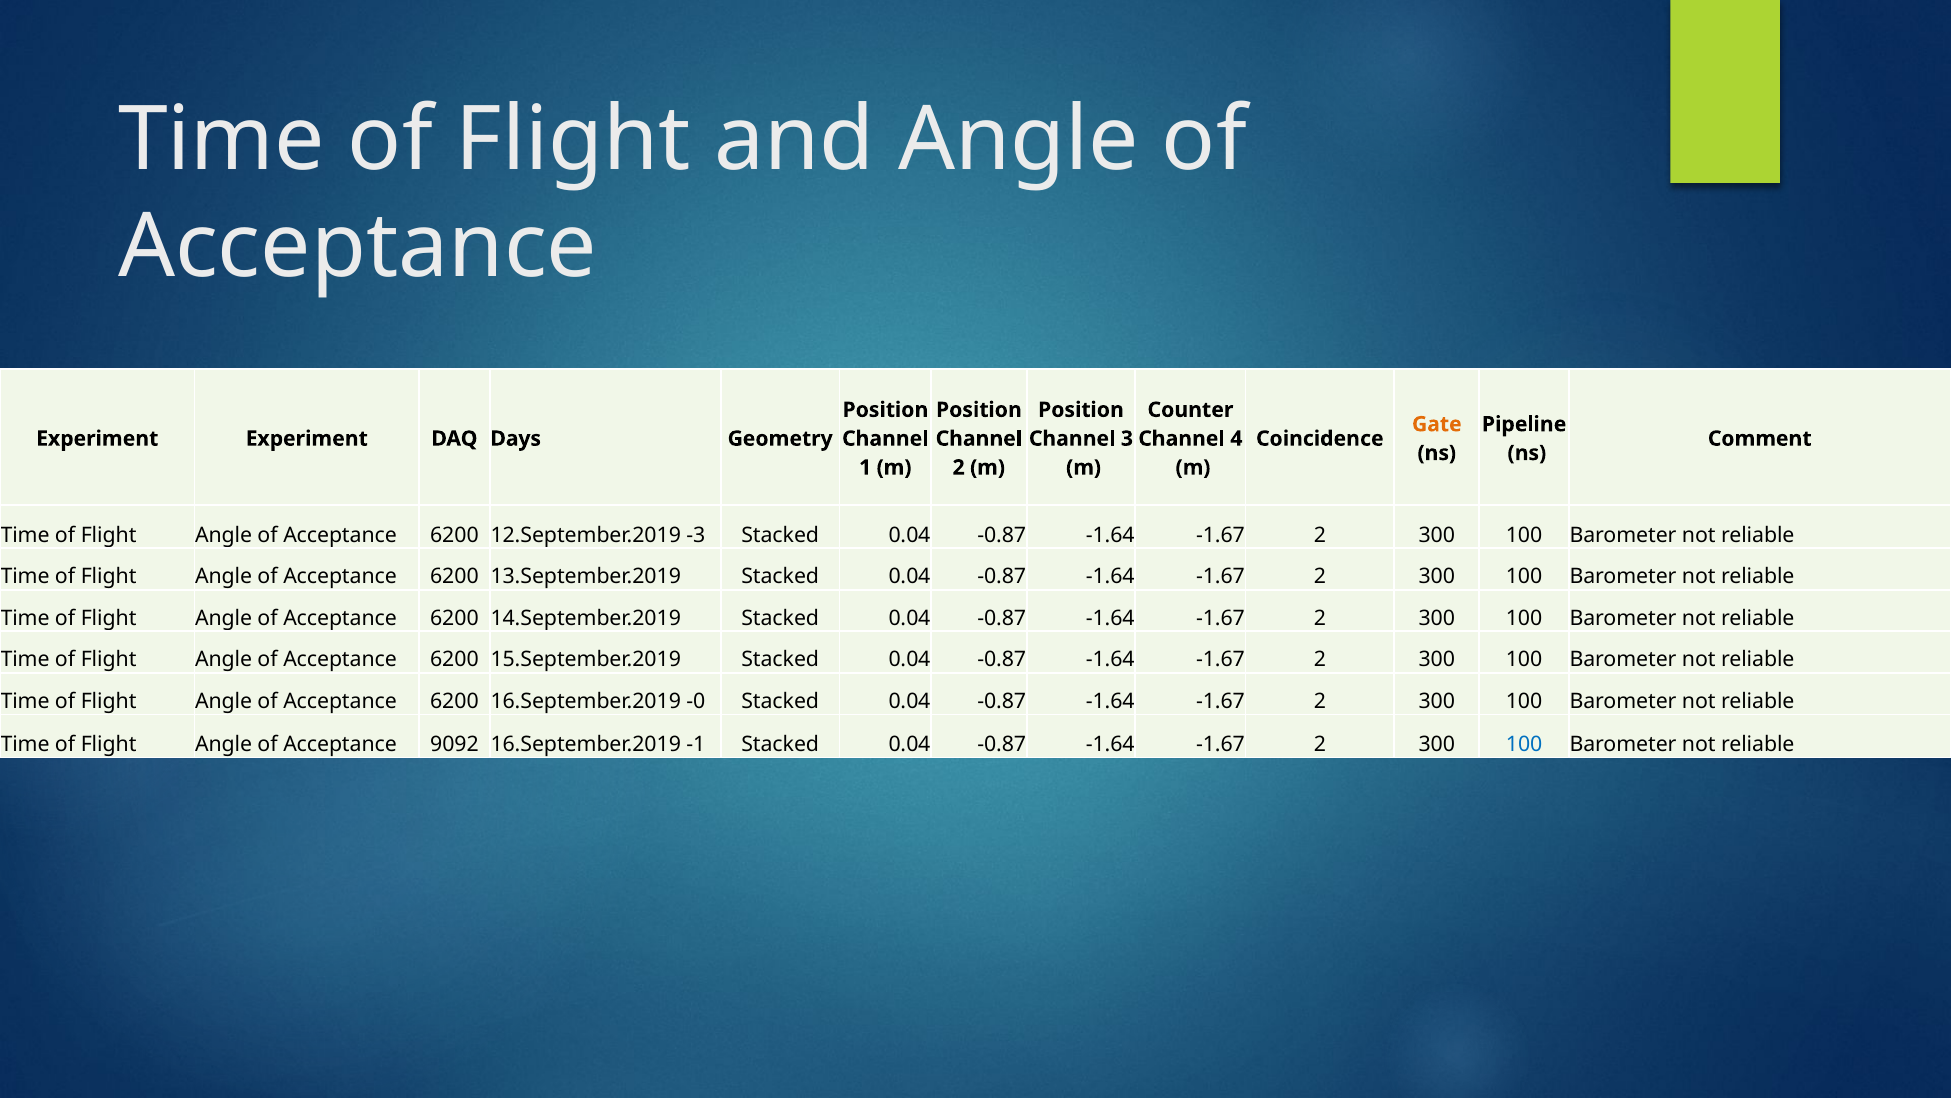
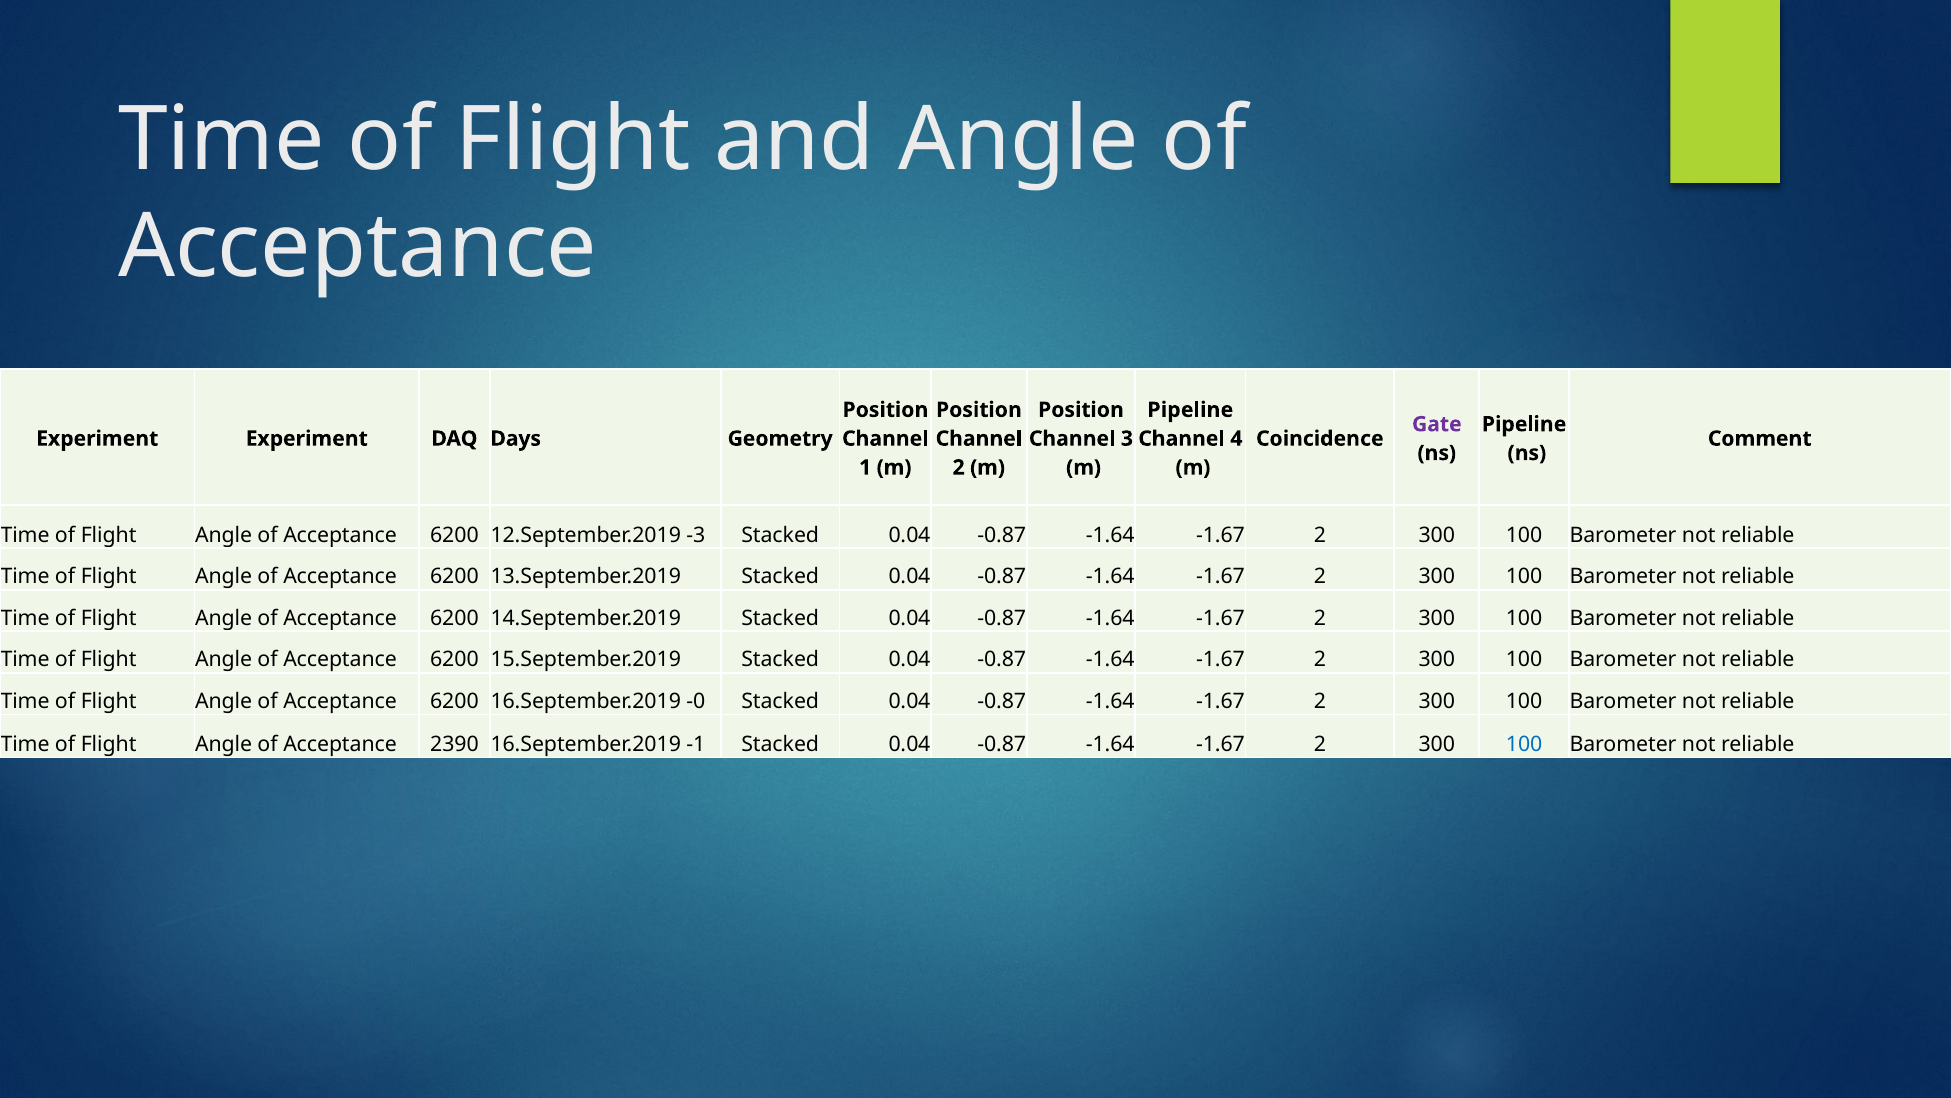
Counter at (1190, 410): Counter -> Pipeline
Gate colour: orange -> purple
9092: 9092 -> 2390
